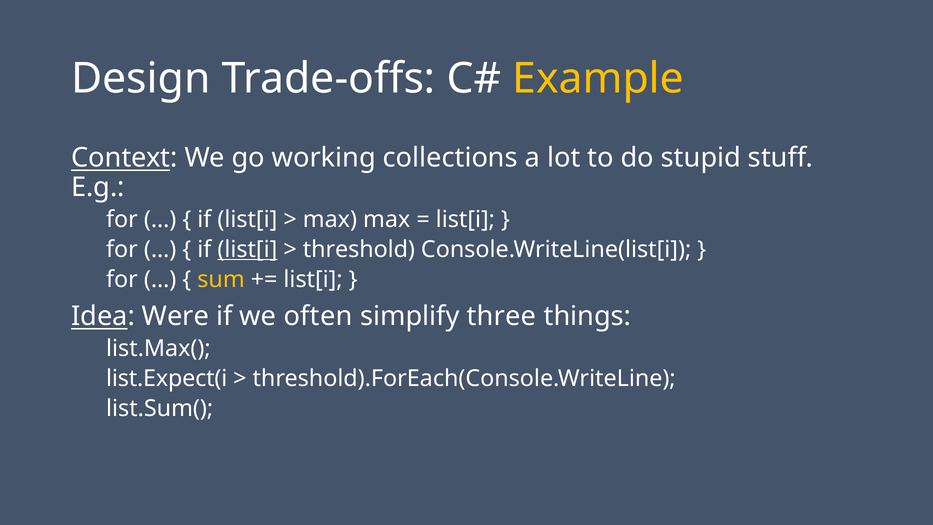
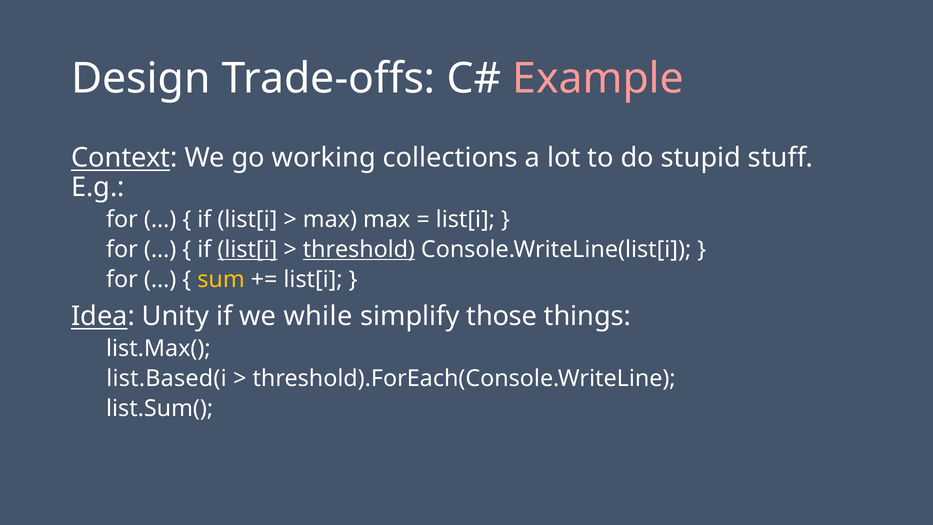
Example colour: yellow -> pink
threshold underline: none -> present
Were: Were -> Unity
often: often -> while
three: three -> those
list.Expect(i: list.Expect(i -> list.Based(i
